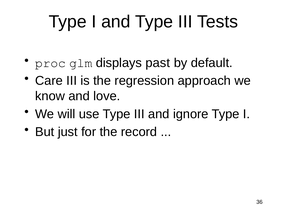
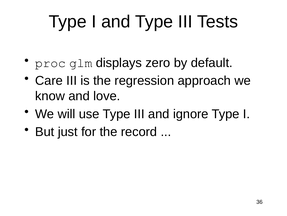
past: past -> zero
